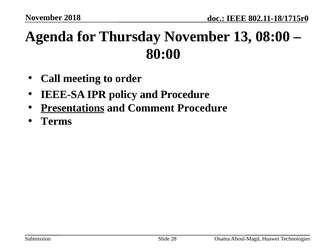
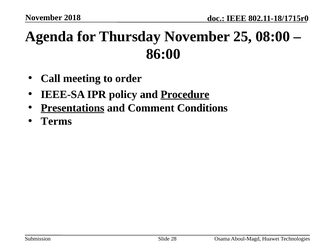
13: 13 -> 25
80:00: 80:00 -> 86:00
Procedure at (185, 94) underline: none -> present
Comment Procedure: Procedure -> Conditions
